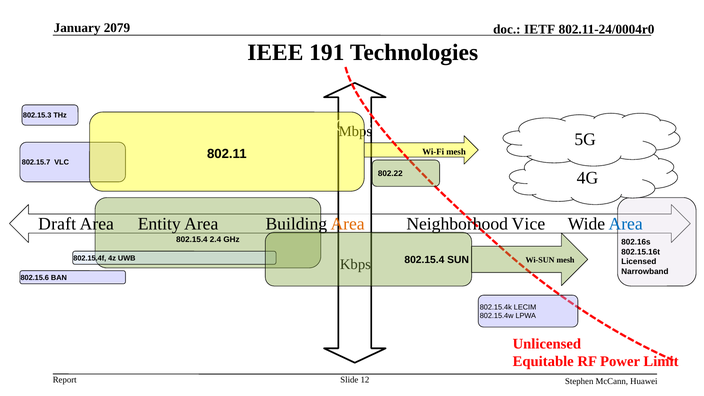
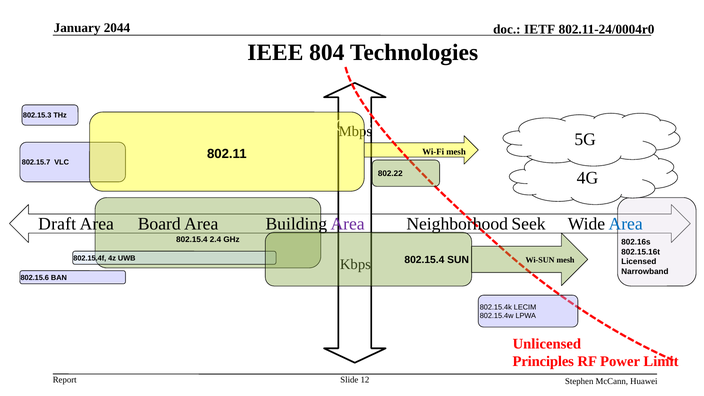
2079: 2079 -> 2044
191: 191 -> 804
Entity: Entity -> Board
Vice: Vice -> Seek
Area at (348, 224) colour: orange -> purple
Equitable: Equitable -> Principles
